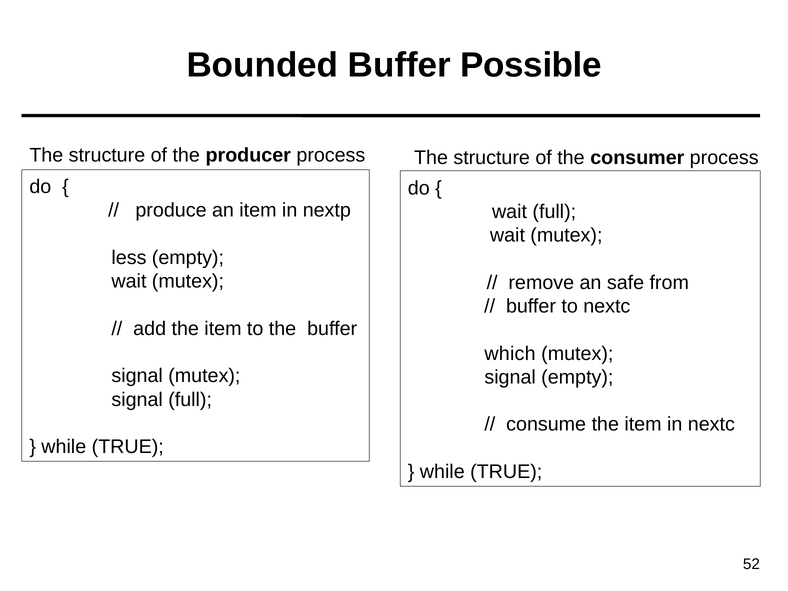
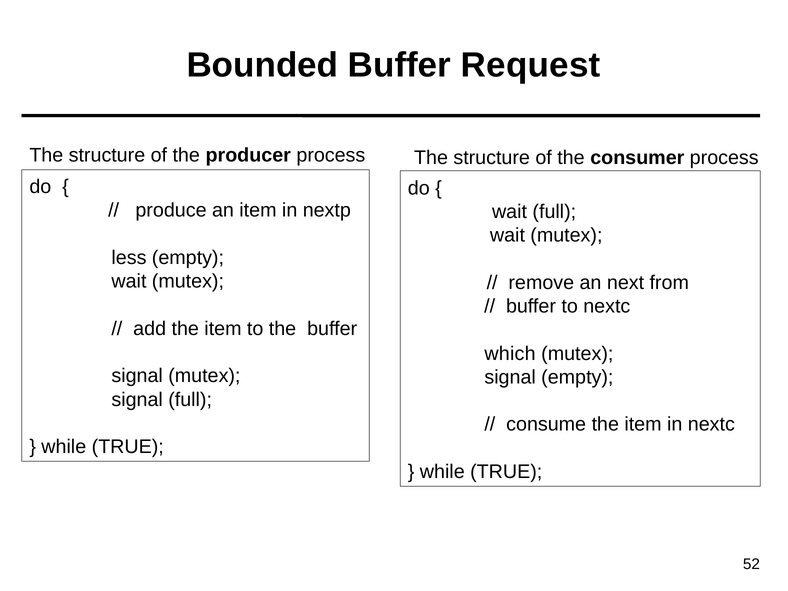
Possible: Possible -> Request
safe: safe -> next
